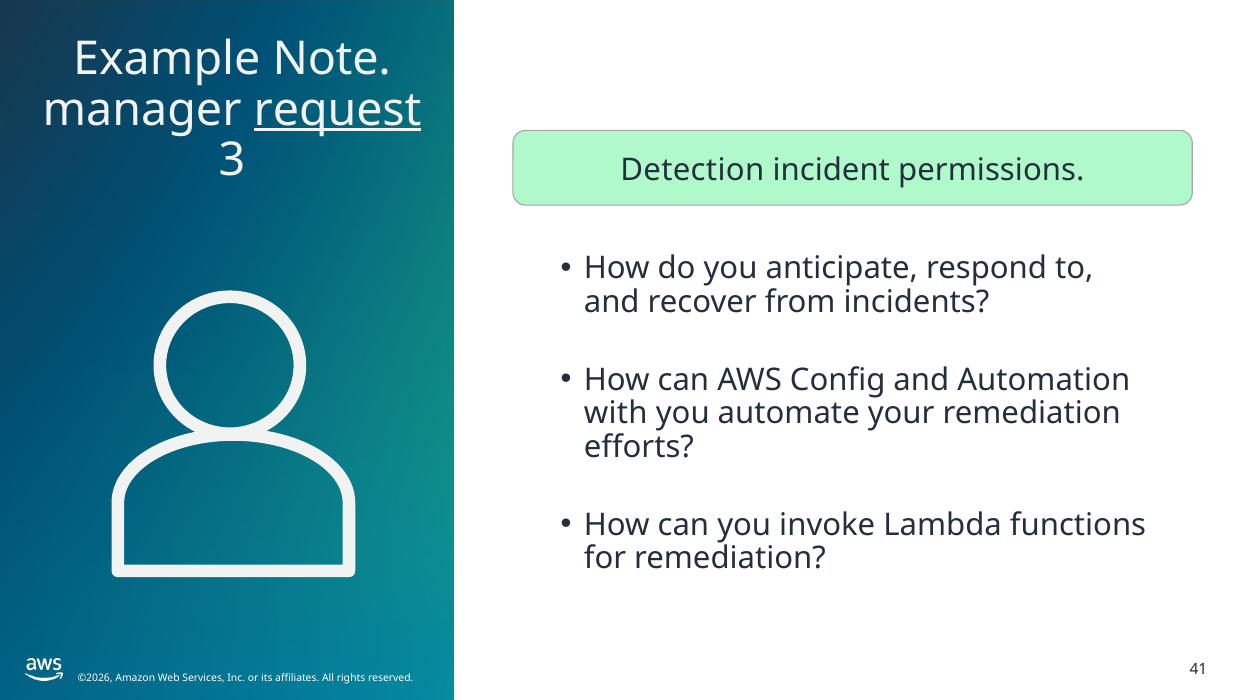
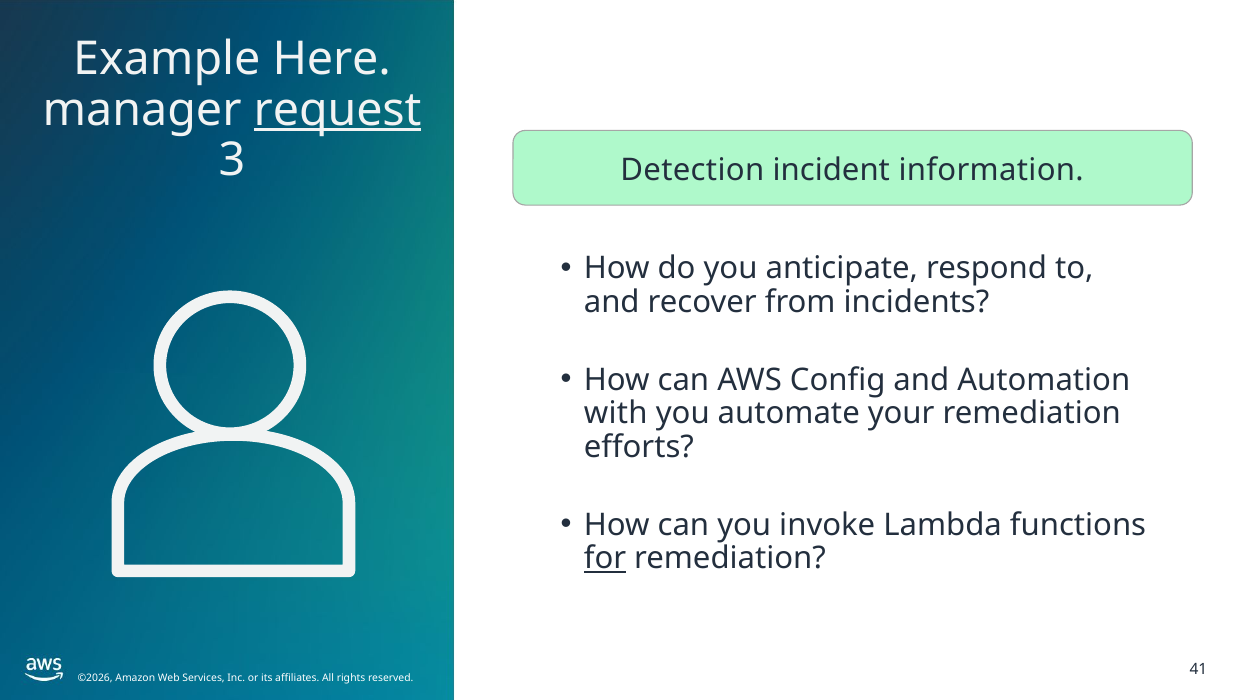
Note: Note -> Here
permissions: permissions -> information
for underline: none -> present
